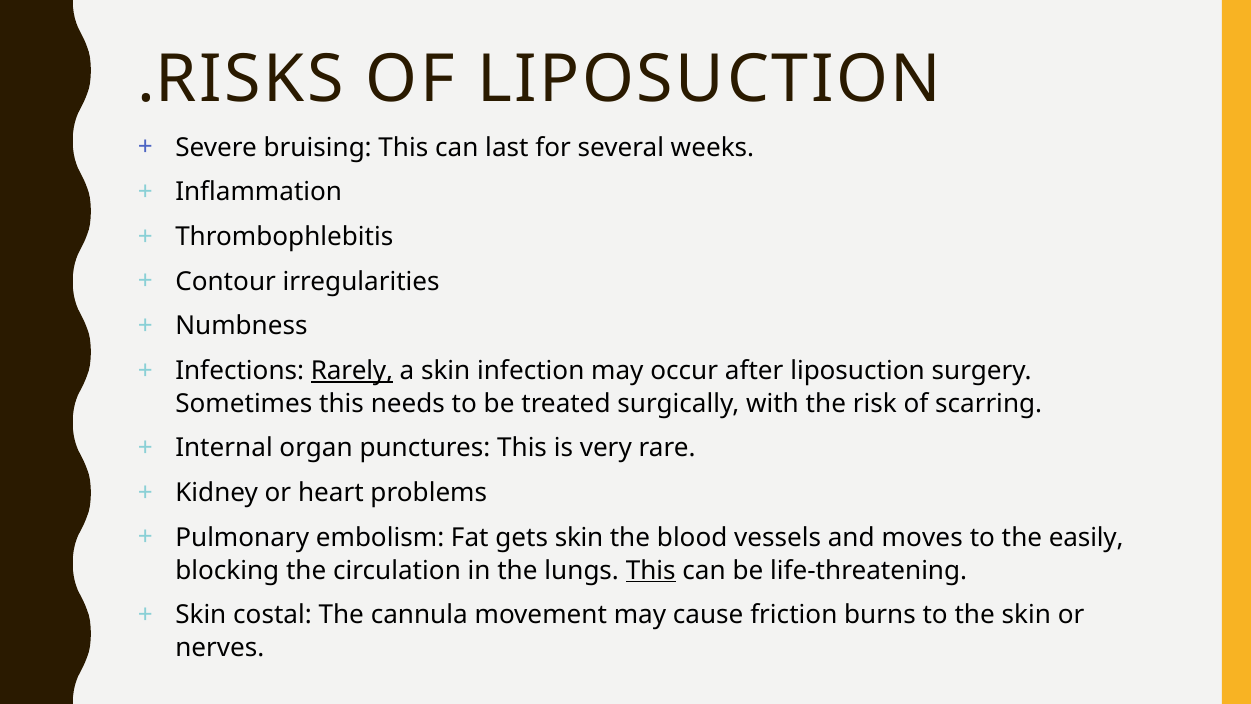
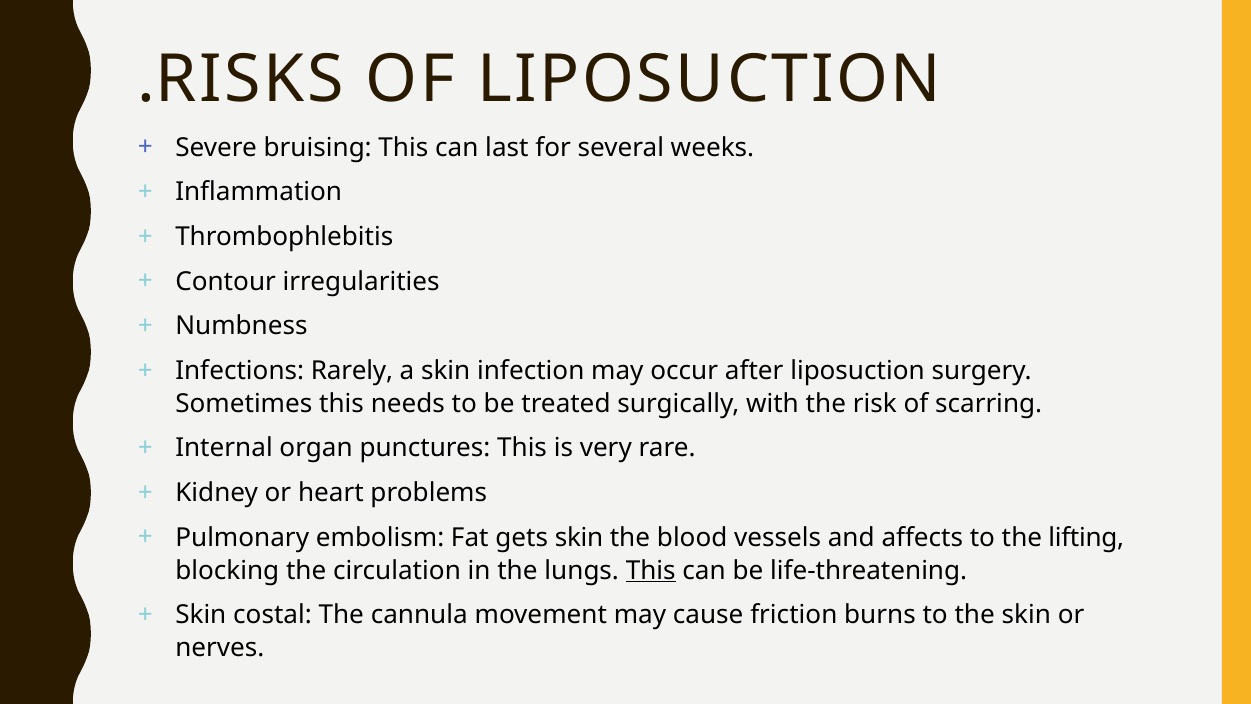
Rarely underline: present -> none
moves: moves -> affects
easily: easily -> lifting
